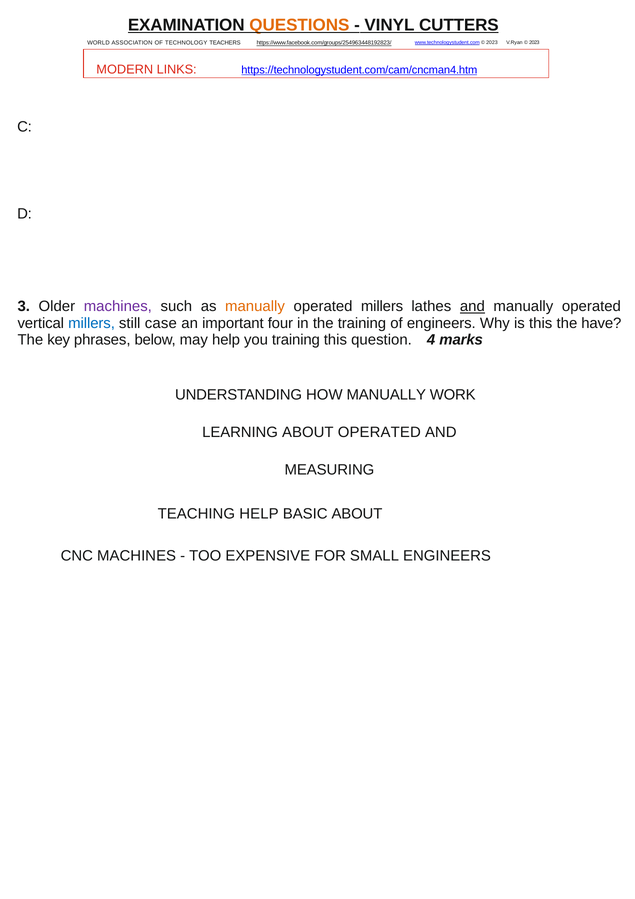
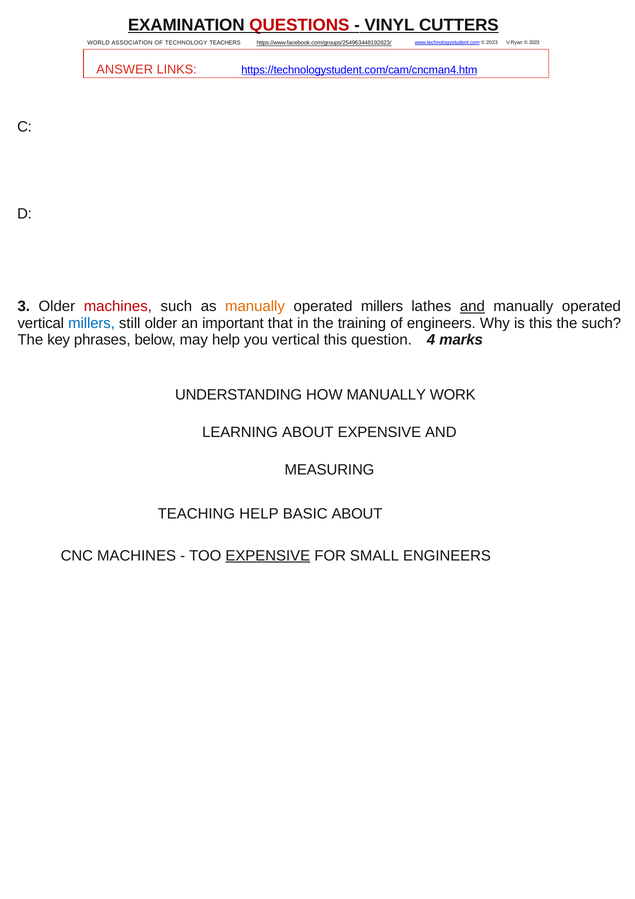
QUESTIONS colour: orange -> red
MODERN: MODERN -> ANSWER
machines at (118, 306) colour: purple -> red
still case: case -> older
four: four -> that
the have: have -> such
you training: training -> vertical
ABOUT OPERATED: OPERATED -> EXPENSIVE
EXPENSIVE at (268, 556) underline: none -> present
